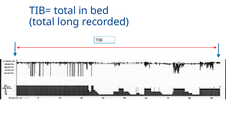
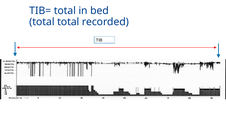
total long: long -> total
